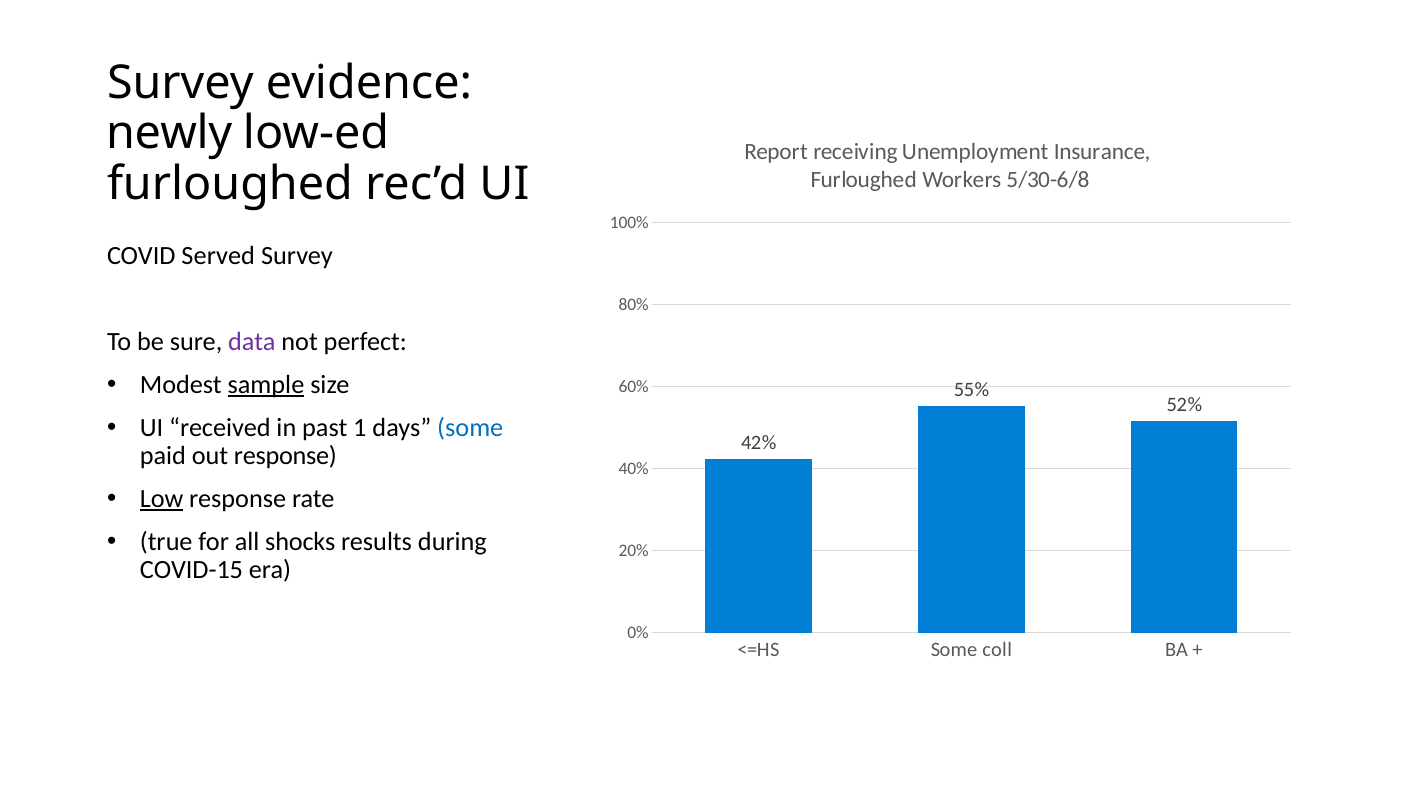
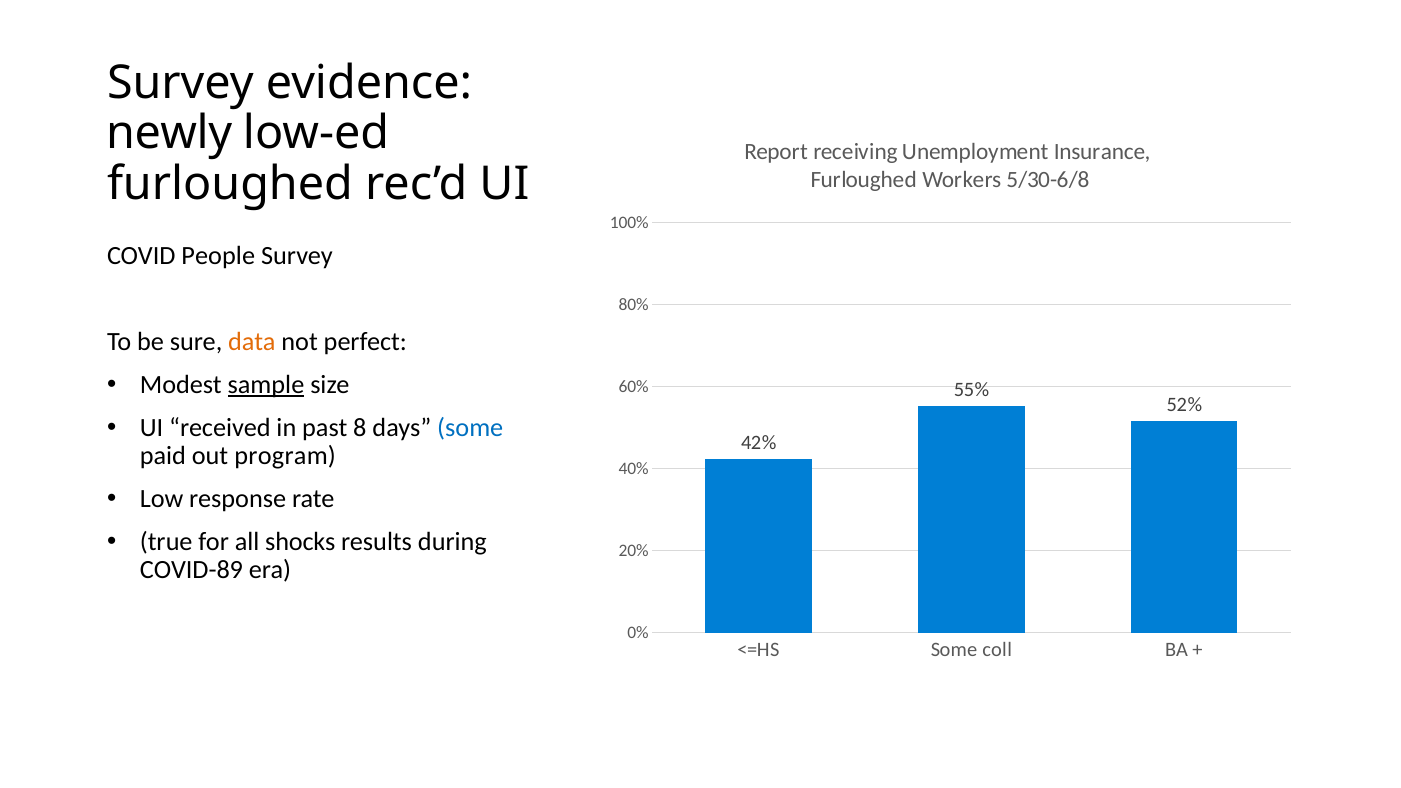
Served: Served -> People
data colour: purple -> orange
1: 1 -> 8
out response: response -> program
Low underline: present -> none
COVID-15: COVID-15 -> COVID-89
